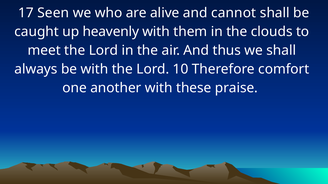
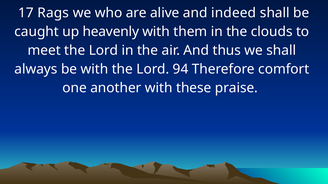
Seen: Seen -> Rags
cannot: cannot -> indeed
10: 10 -> 94
